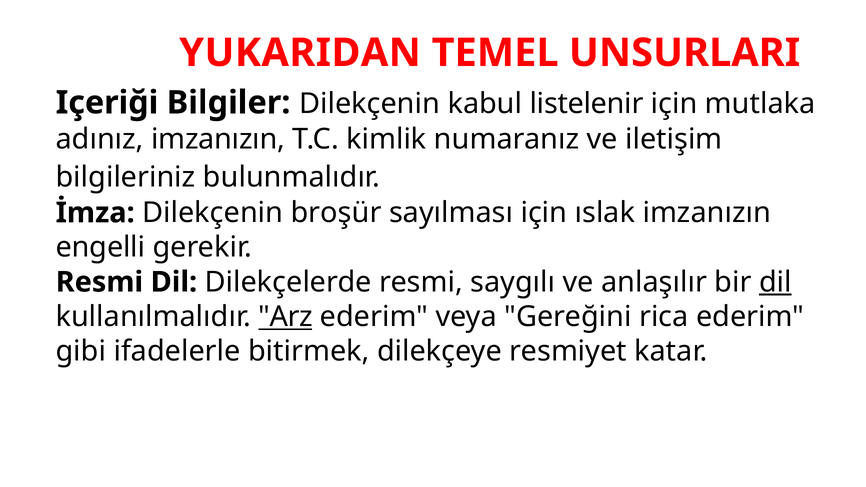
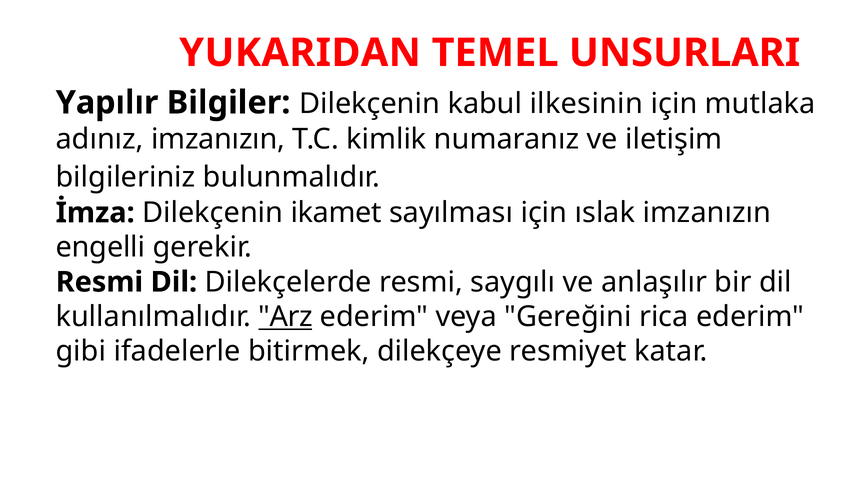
Içeriği: Içeriği -> Yapılır
listelenir: listelenir -> ilkesinin
broşür: broşür -> ikamet
dil at (775, 282) underline: present -> none
